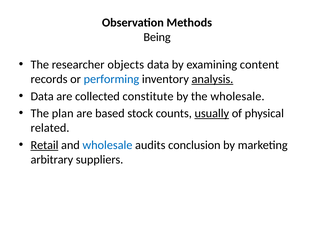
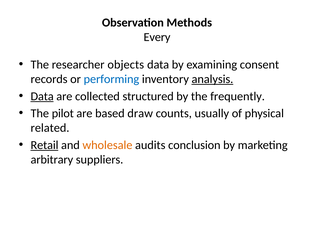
Being: Being -> Every
content: content -> consent
Data at (42, 96) underline: none -> present
constitute: constitute -> structured
the wholesale: wholesale -> frequently
plan: plan -> pilot
stock: stock -> draw
usually underline: present -> none
wholesale at (107, 145) colour: blue -> orange
